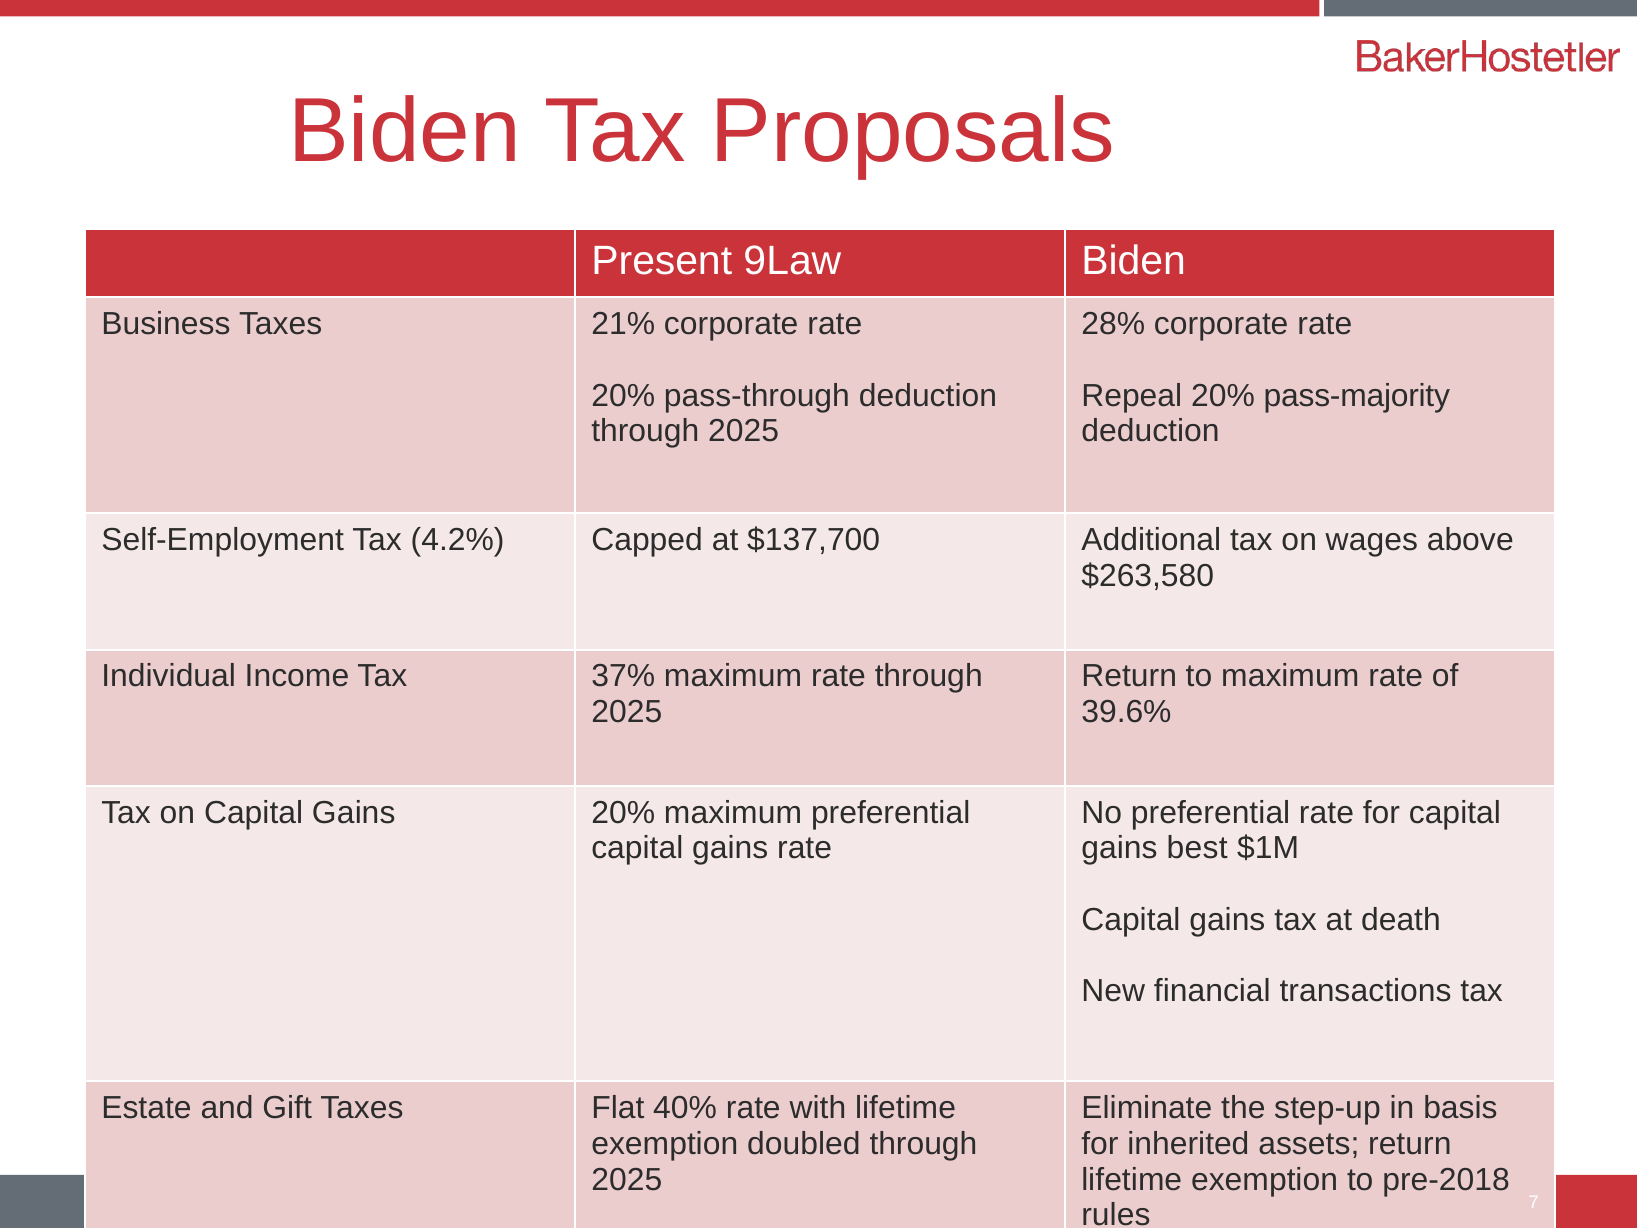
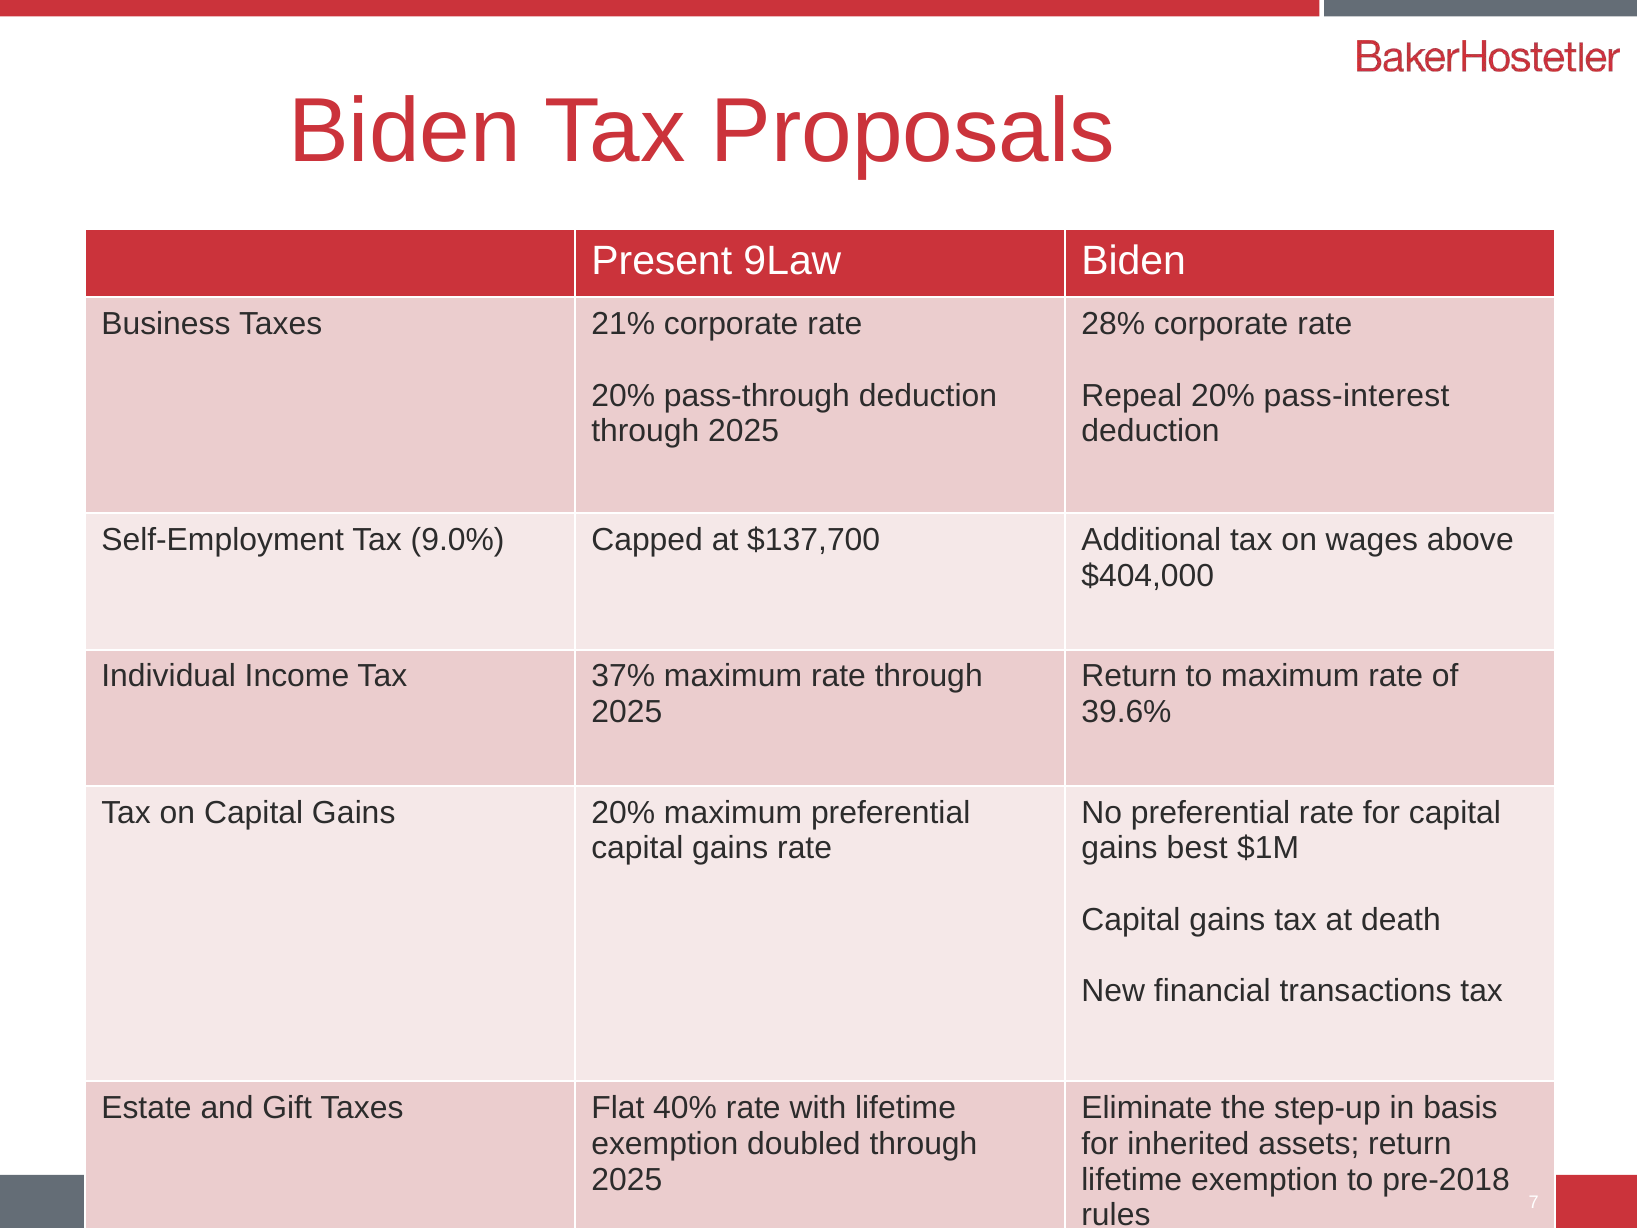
pass-majority: pass-majority -> pass-interest
4.2%: 4.2% -> 9.0%
$263,580: $263,580 -> $404,000
